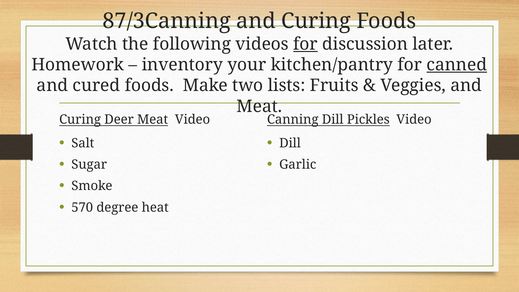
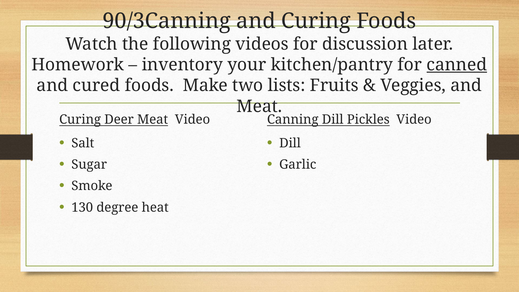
87/3Canning: 87/3Canning -> 90/3Canning
for at (305, 44) underline: present -> none
570: 570 -> 130
